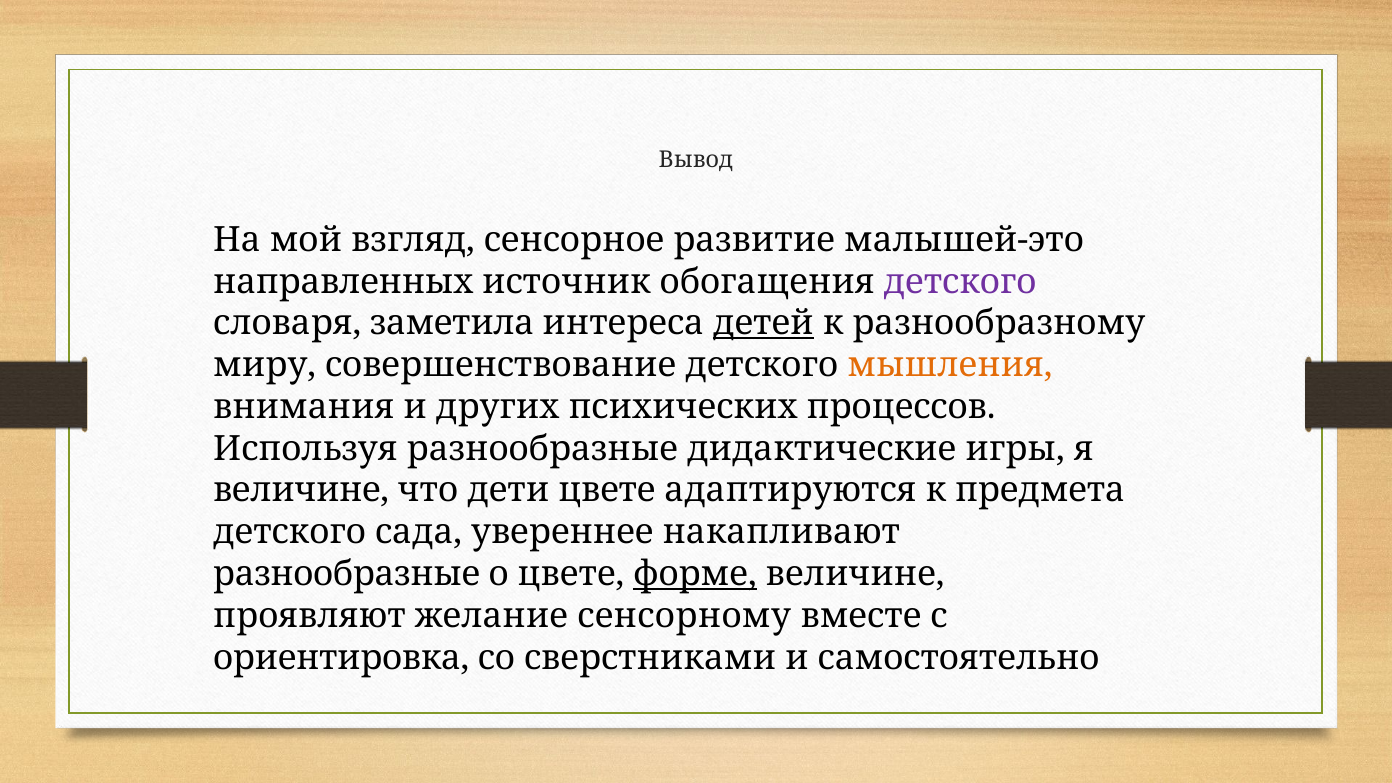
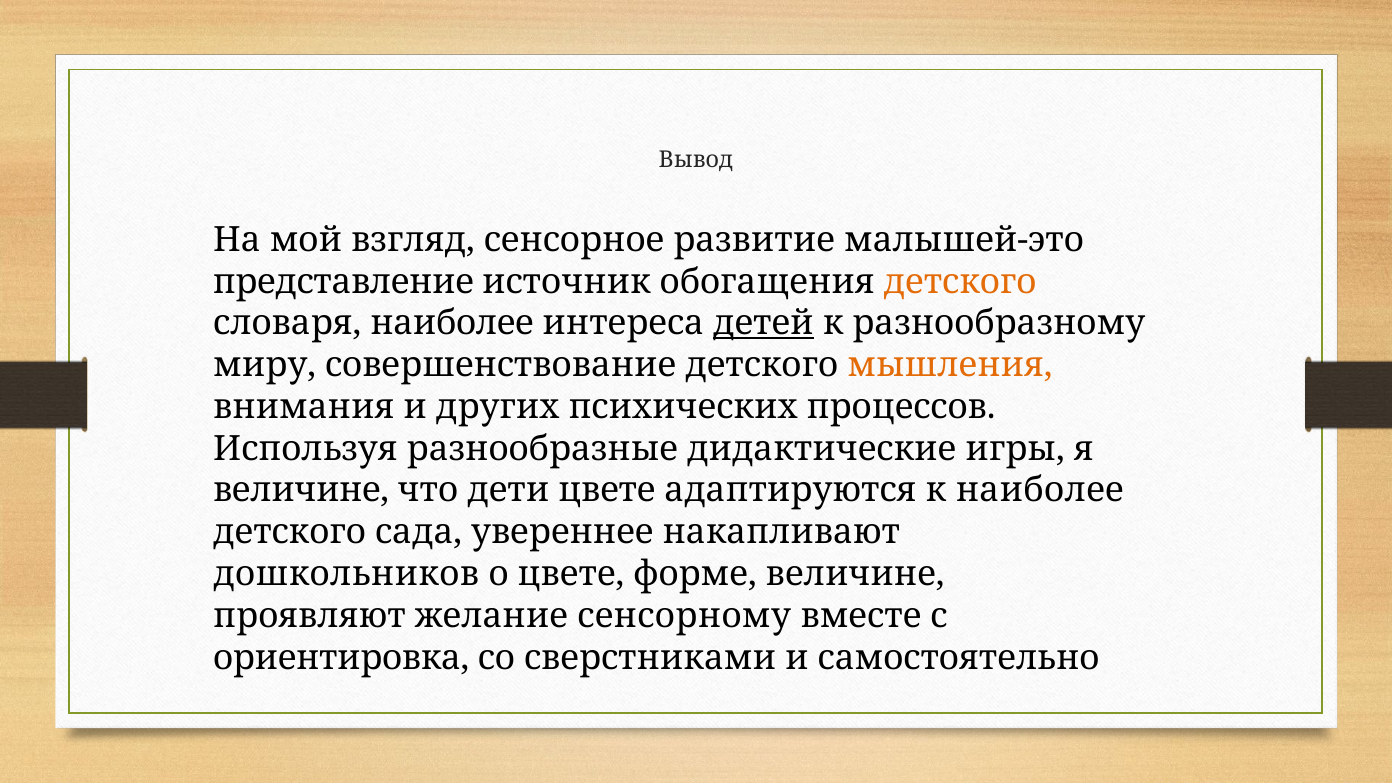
направленных: направленных -> представление
детского at (960, 282) colour: purple -> orange
словаря заметила: заметила -> наиболее
к предмета: предмета -> наиболее
разнообразные at (347, 574): разнообразные -> дошкольников
форме underline: present -> none
